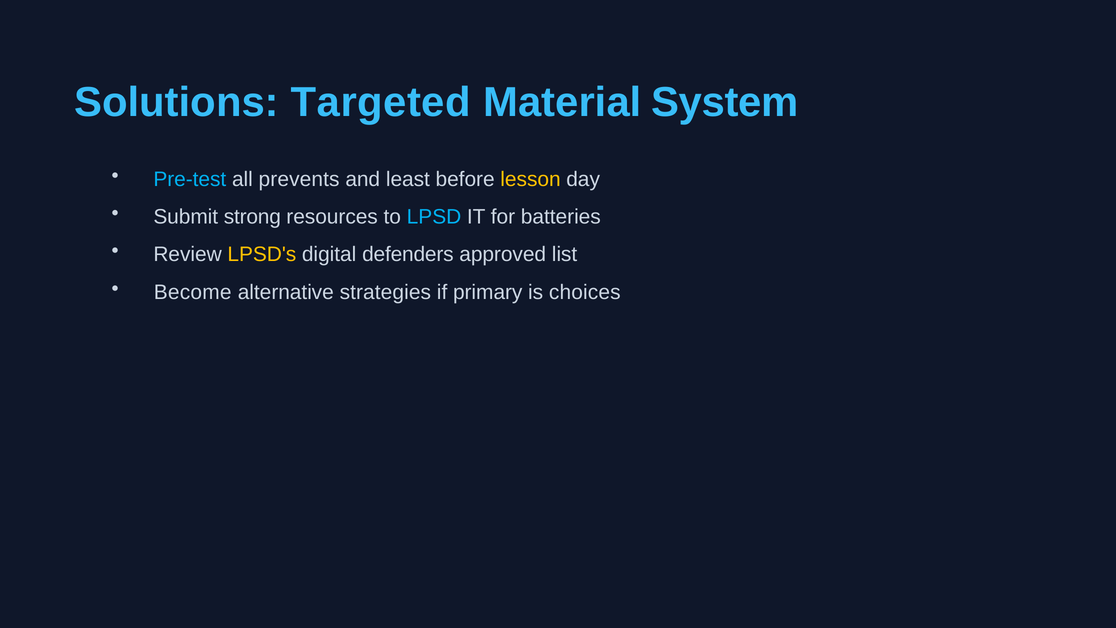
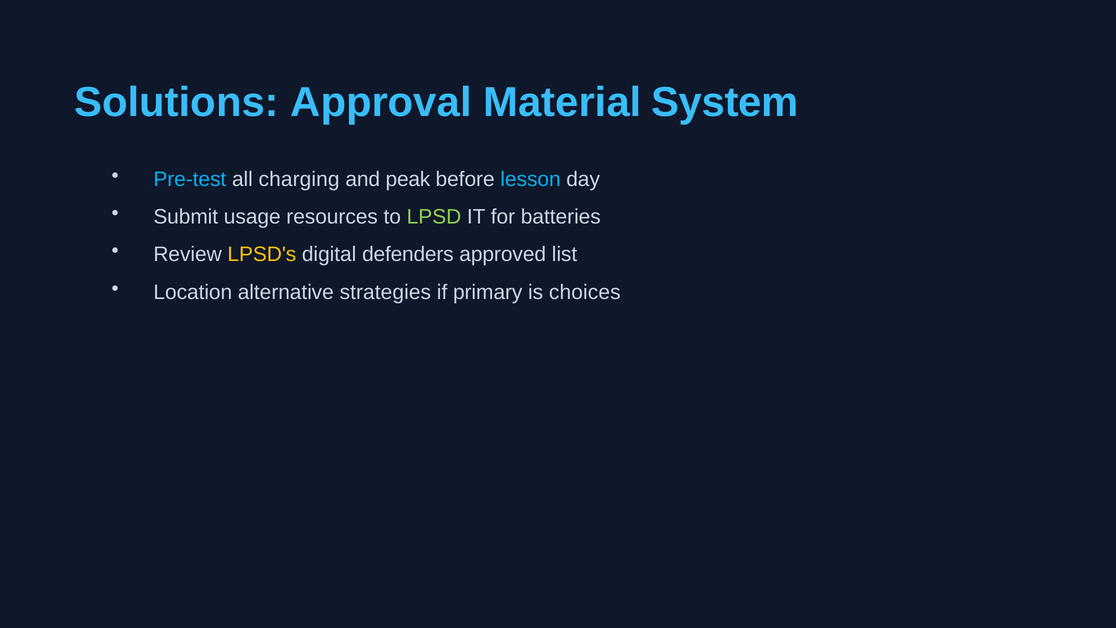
Targeted: Targeted -> Approval
prevents: prevents -> charging
least: least -> peak
lesson colour: yellow -> light blue
strong: strong -> usage
LPSD colour: light blue -> light green
Become: Become -> Location
